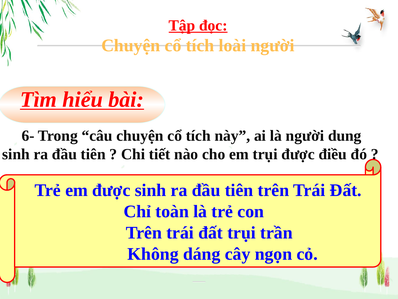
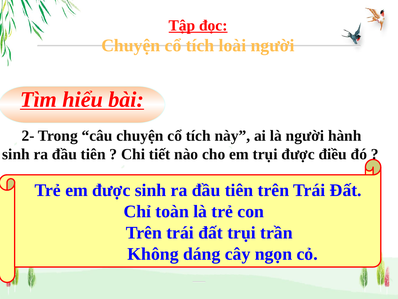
6-: 6- -> 2-
dung: dung -> hành
